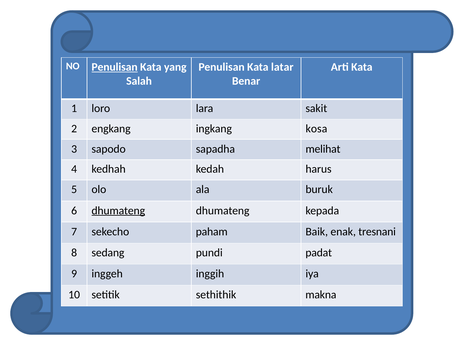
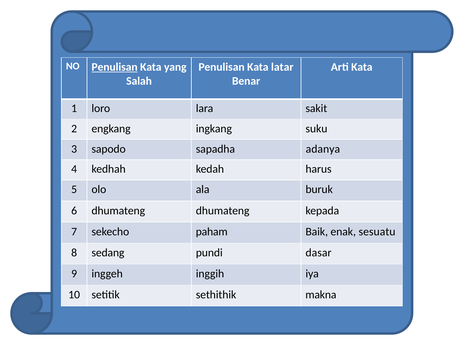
kosa: kosa -> suku
melihat: melihat -> adanya
dhumateng at (118, 211) underline: present -> none
tresnani: tresnani -> sesuatu
padat: padat -> dasar
